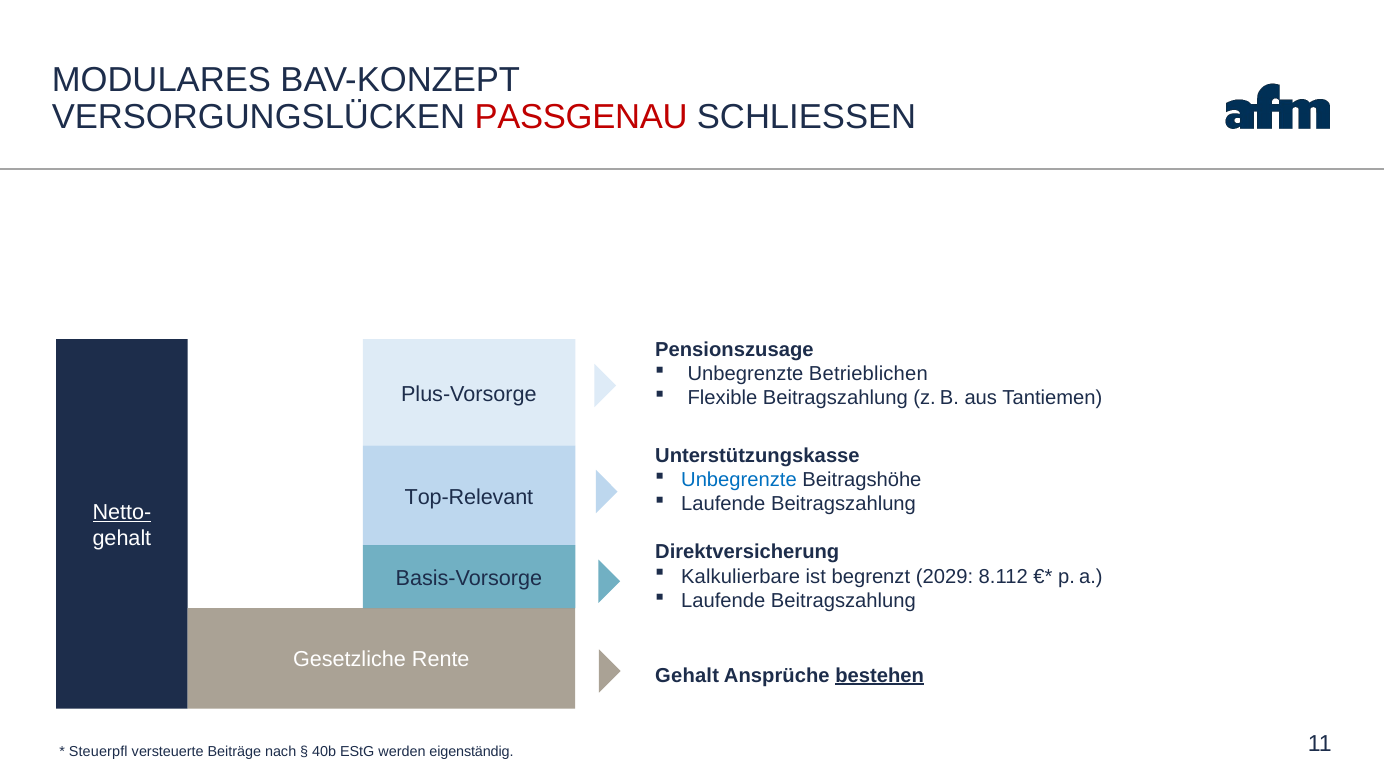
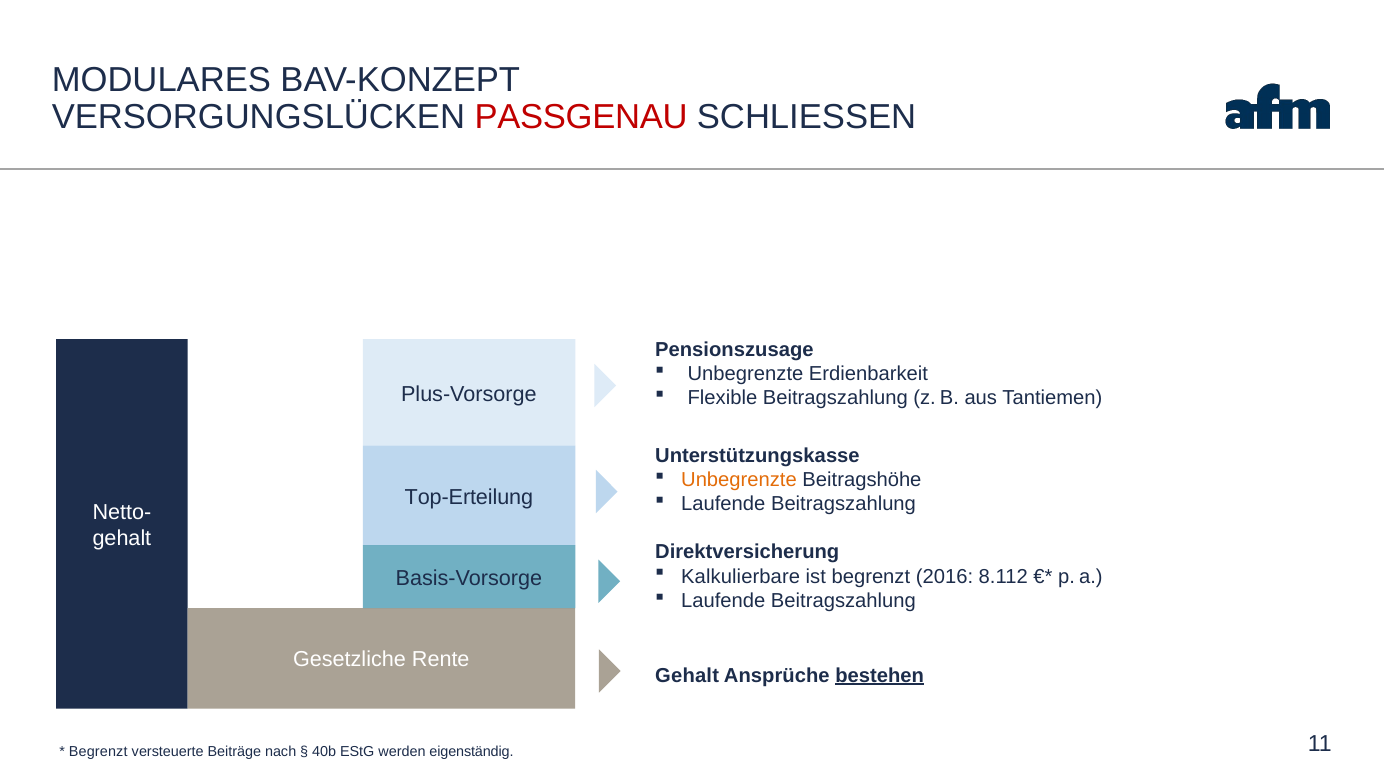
Betrieblichen: Betrieblichen -> Erdienbarkeit
Unbegrenzte at (739, 480) colour: blue -> orange
Top-Relevant: Top-Relevant -> Top-Erteilung
Netto- underline: present -> none
2029: 2029 -> 2016
Steuerpfl at (98, 751): Steuerpfl -> Begrenzt
